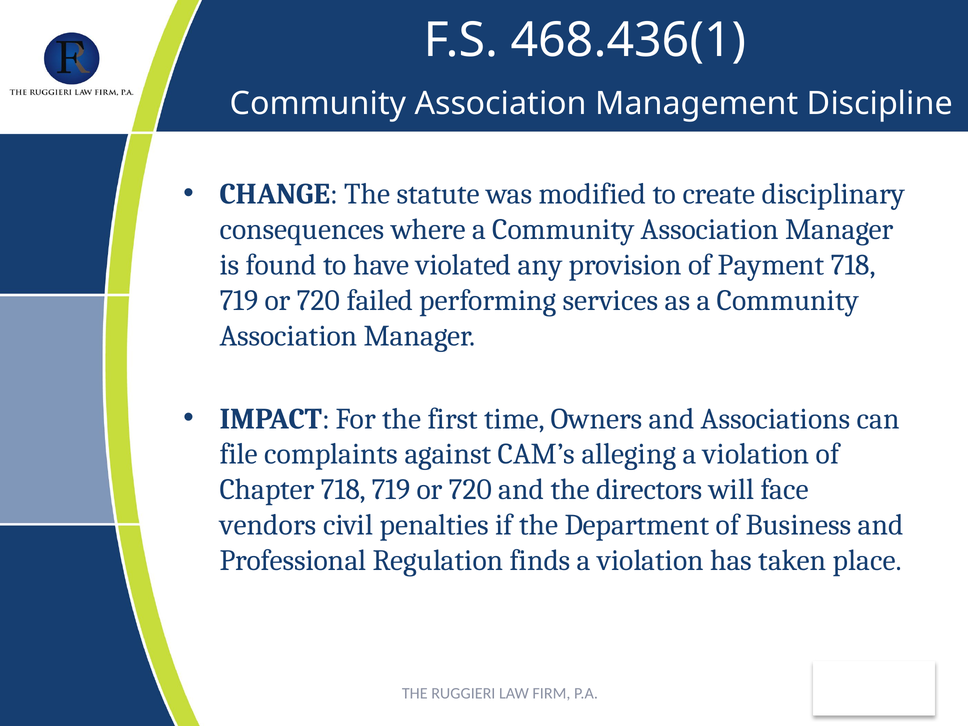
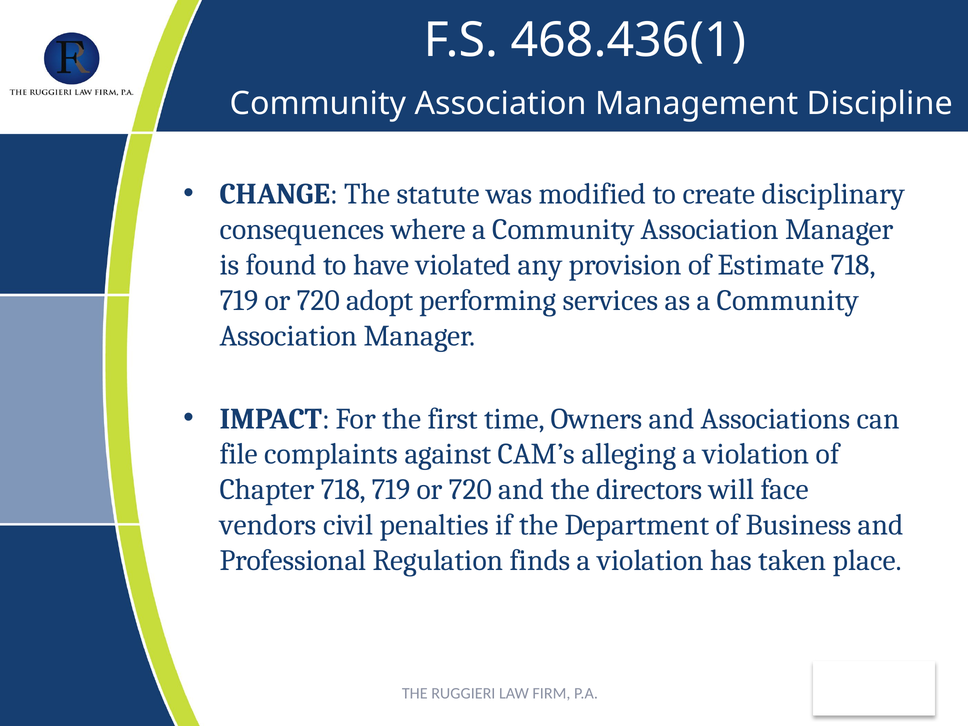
Payment: Payment -> Estimate
failed: failed -> adopt
